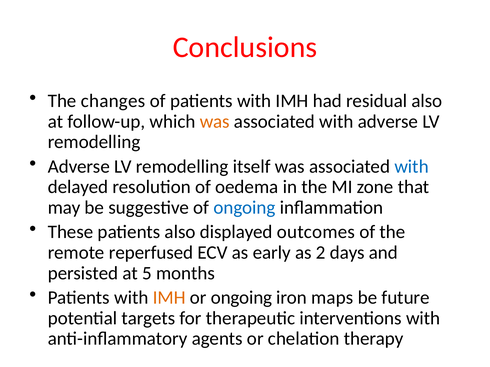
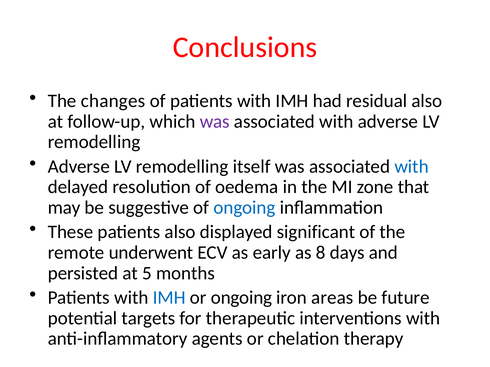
was at (215, 122) colour: orange -> purple
outcomes: outcomes -> significant
reperfused: reperfused -> underwent
2: 2 -> 8
IMH at (169, 298) colour: orange -> blue
maps: maps -> areas
